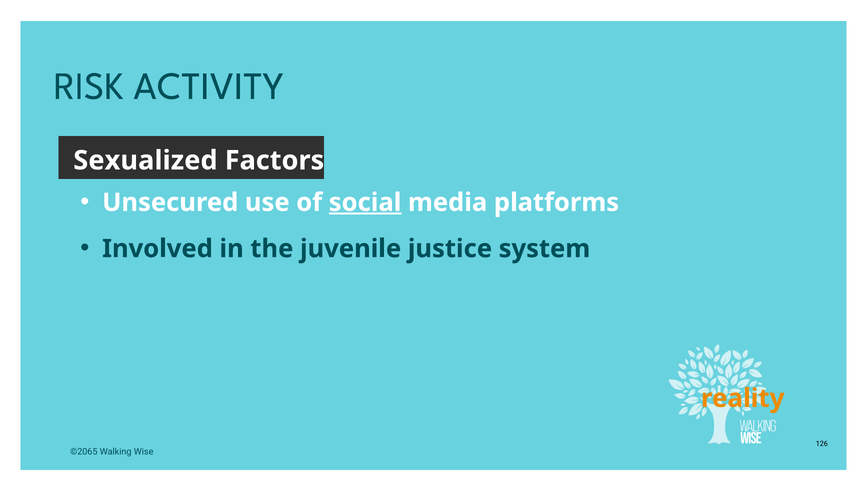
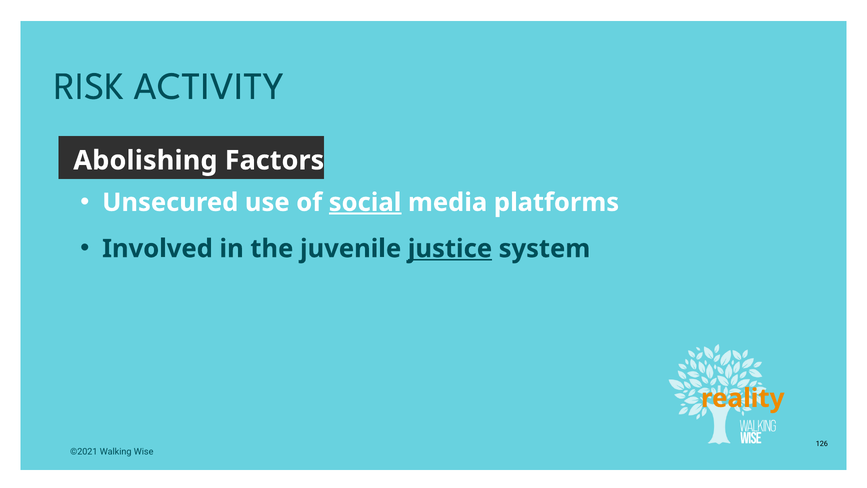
Sexualized: Sexualized -> Abolishing
justice underline: none -> present
©2065: ©2065 -> ©2021
